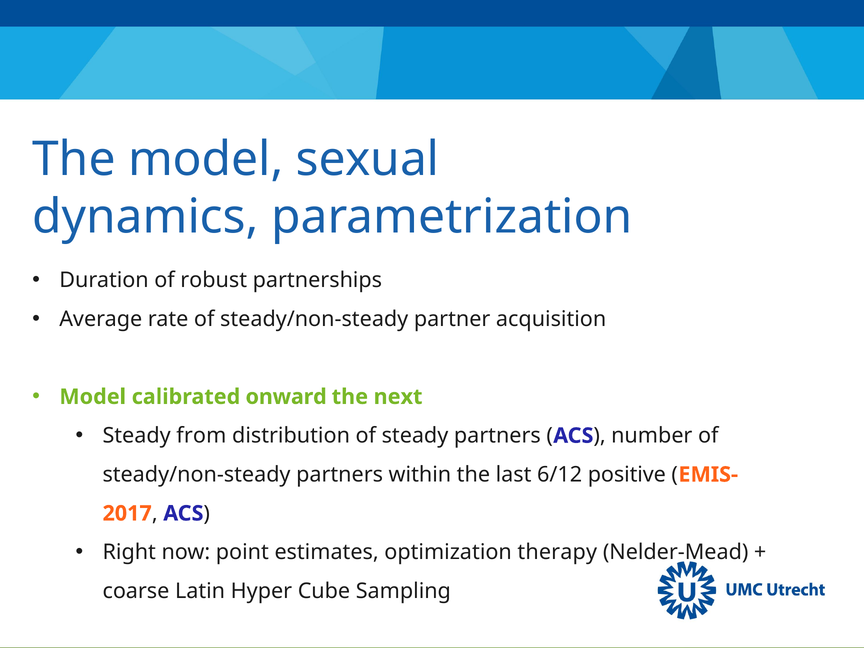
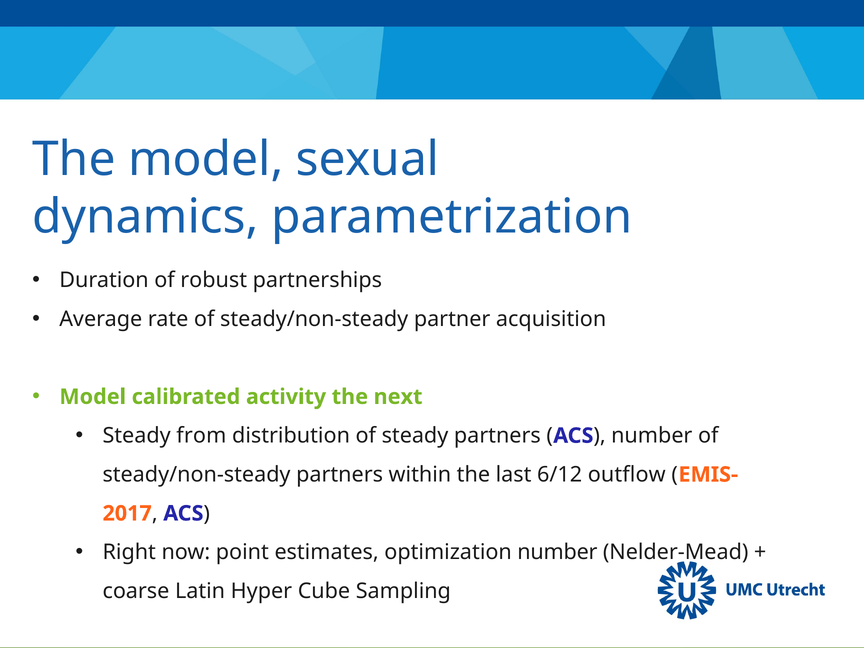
onward: onward -> activity
positive: positive -> outflow
optimization therapy: therapy -> number
